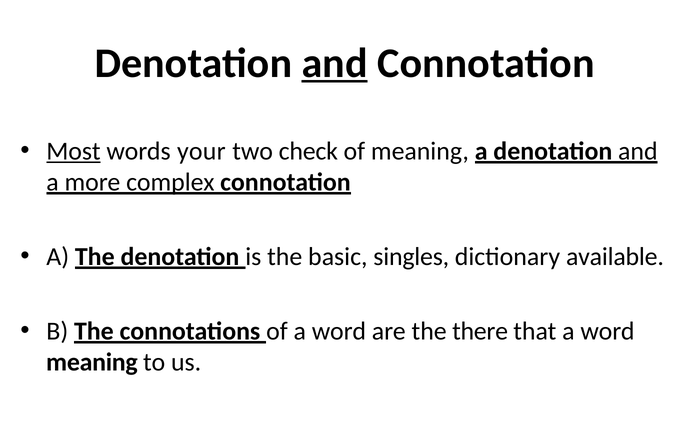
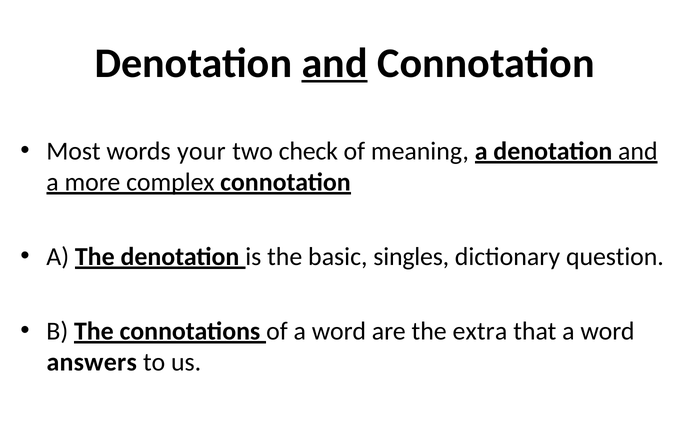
Most underline: present -> none
available: available -> question
there: there -> extra
meaning at (92, 362): meaning -> answers
